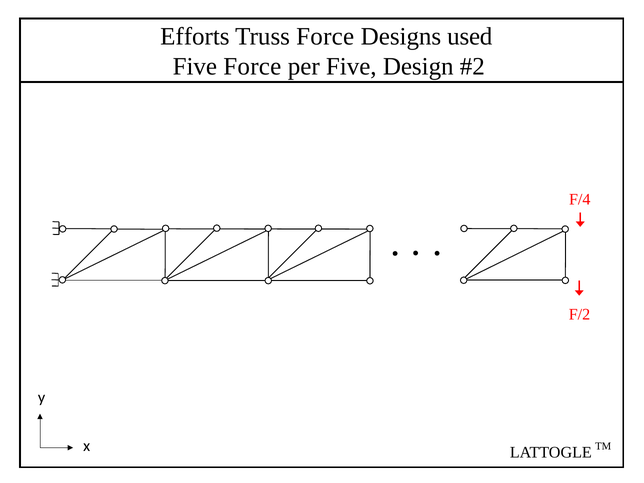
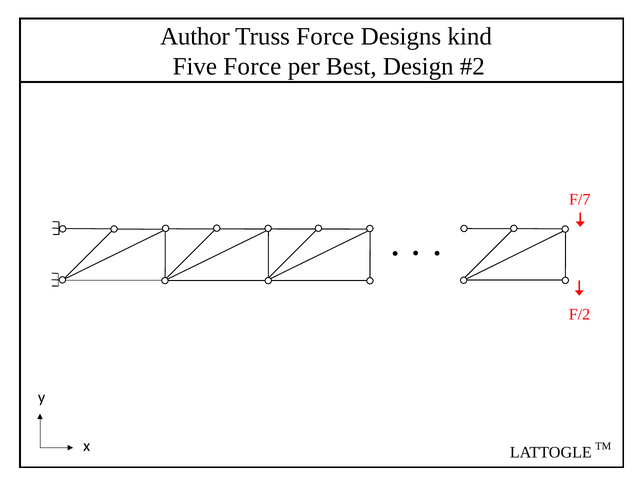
Efforts: Efforts -> Author
used: used -> kind
per Five: Five -> Best
F/4: F/4 -> F/7
